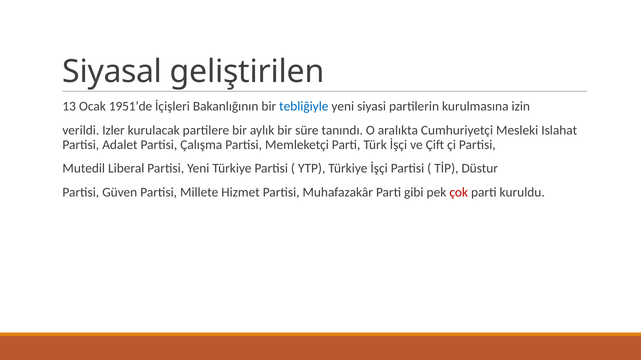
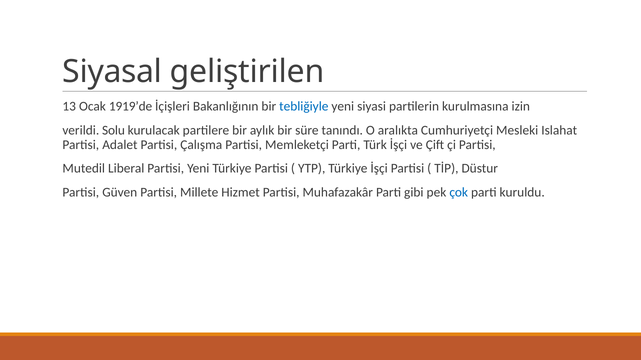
1951’de: 1951’de -> 1919’de
Izler: Izler -> Solu
çok colour: red -> blue
